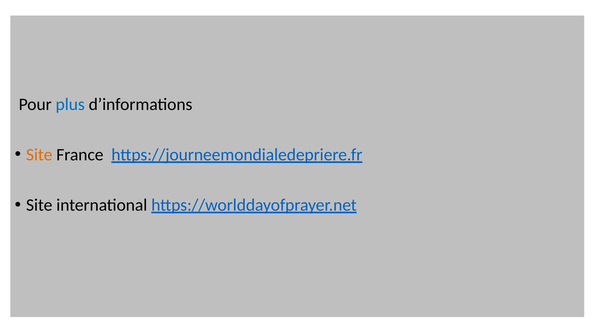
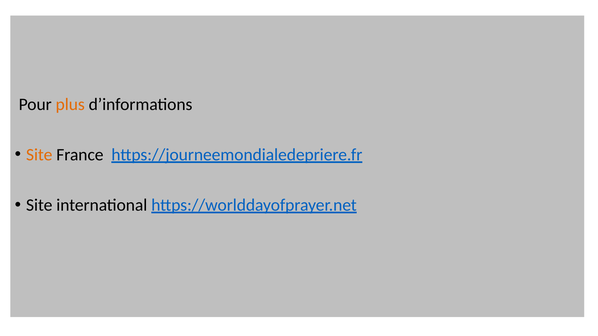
plus colour: blue -> orange
